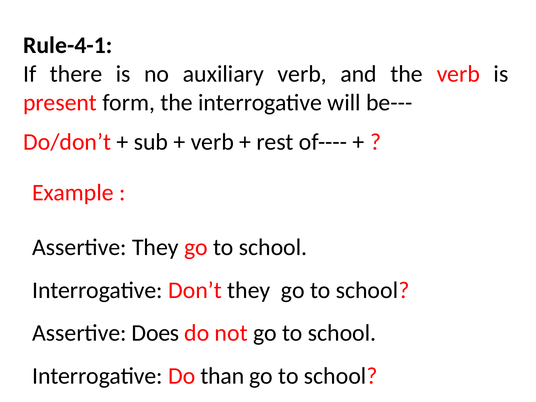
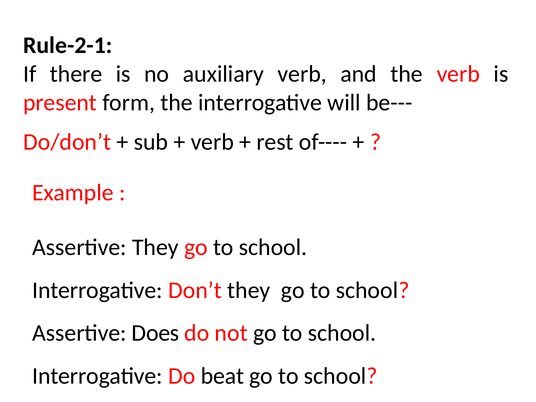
Rule-4-1: Rule-4-1 -> Rule-2-1
than: than -> beat
